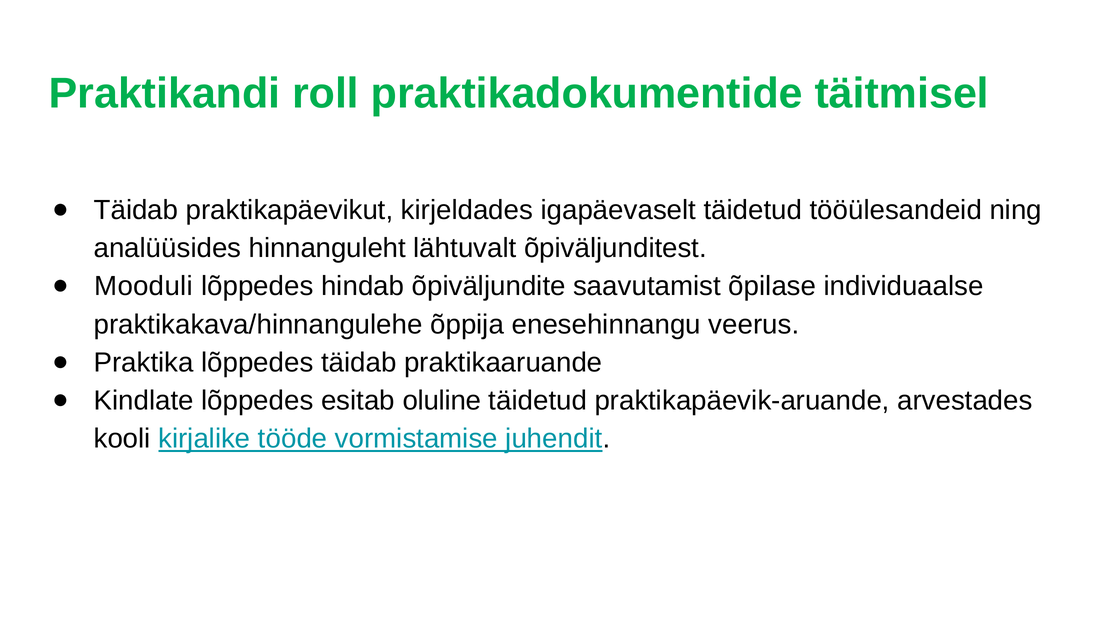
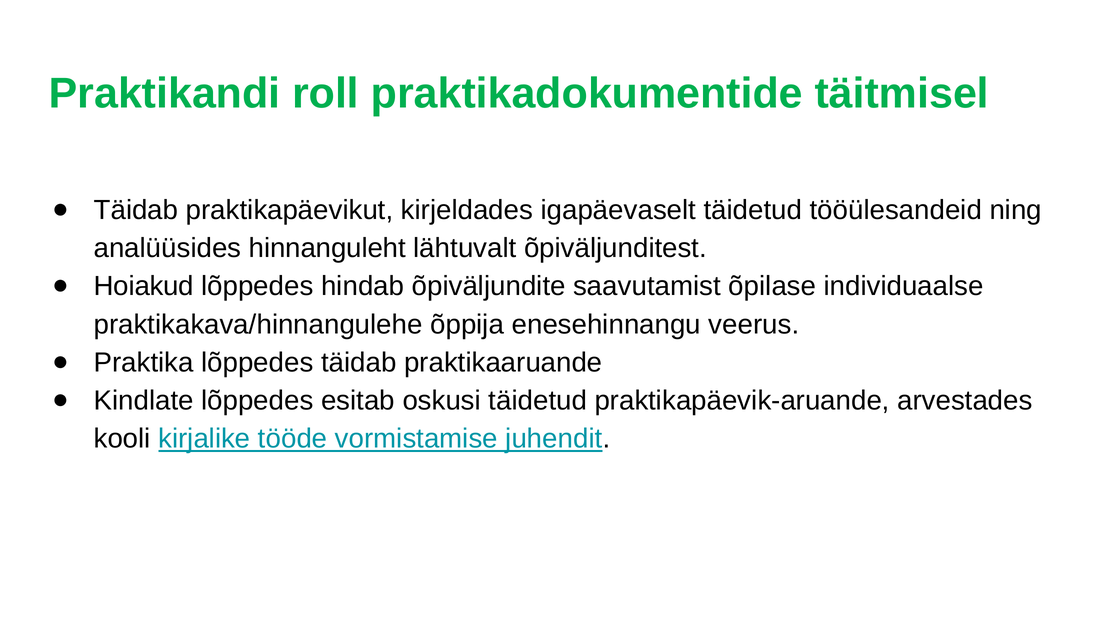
Mooduli: Mooduli -> Hoiakud
oluline: oluline -> oskusi
